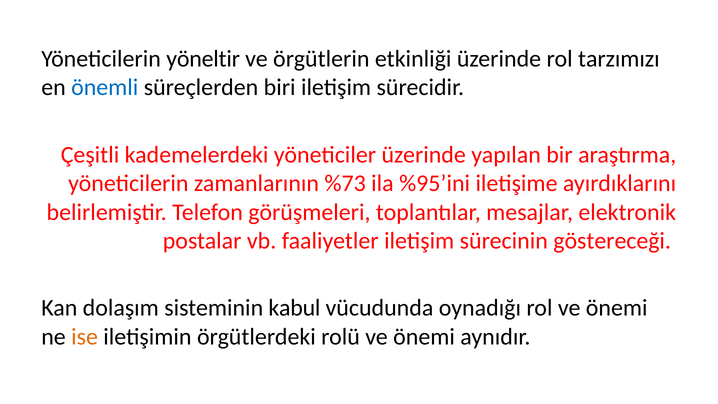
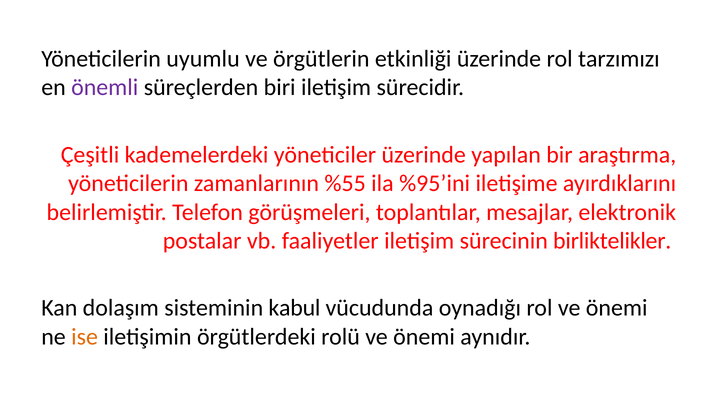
yöneltir: yöneltir -> uyumlu
önemli colour: blue -> purple
%73: %73 -> %55
göstereceği: göstereceği -> birliktelikler
